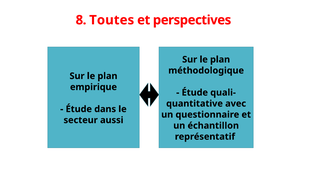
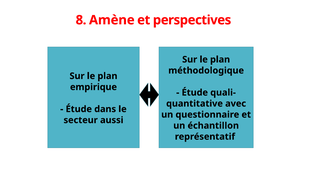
Toutes: Toutes -> Amène
